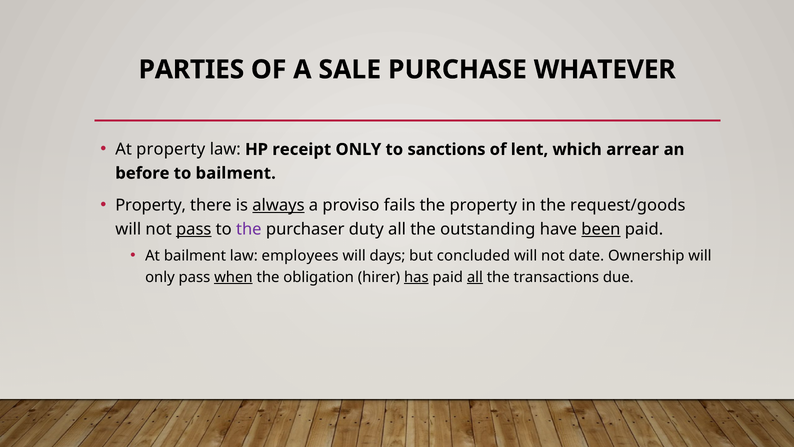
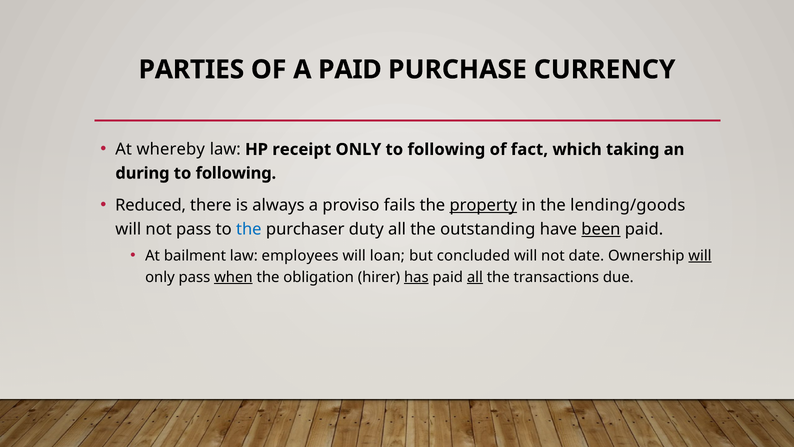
A SALE: SALE -> PAID
WHATEVER: WHATEVER -> CURRENCY
At property: property -> whereby
ONLY to sanctions: sanctions -> following
lent: lent -> fact
arrear: arrear -> taking
before: before -> during
bailment at (236, 173): bailment -> following
Property at (151, 205): Property -> Reduced
always underline: present -> none
property at (483, 205) underline: none -> present
request/goods: request/goods -> lending/goods
pass at (194, 229) underline: present -> none
the at (249, 229) colour: purple -> blue
days: days -> loan
will at (700, 255) underline: none -> present
